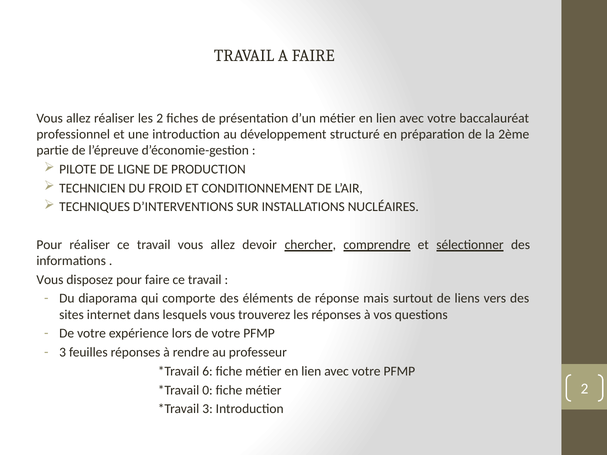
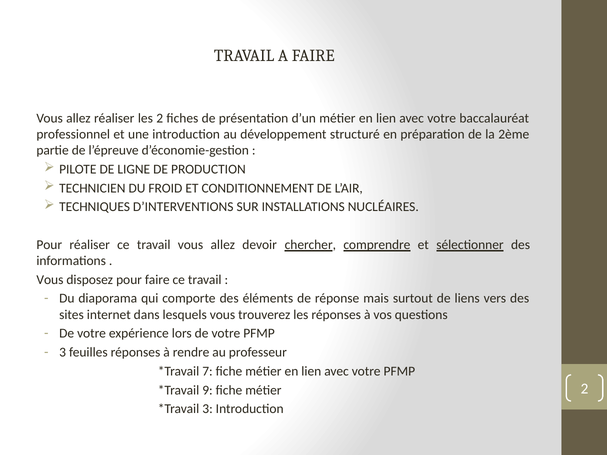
6: 6 -> 7
0: 0 -> 9
